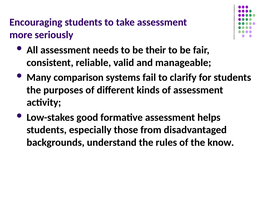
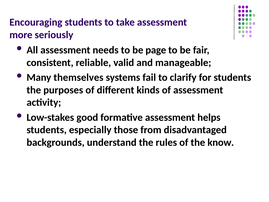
their: their -> page
comparison: comparison -> themselves
